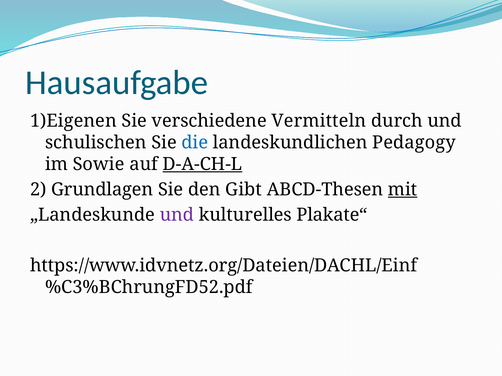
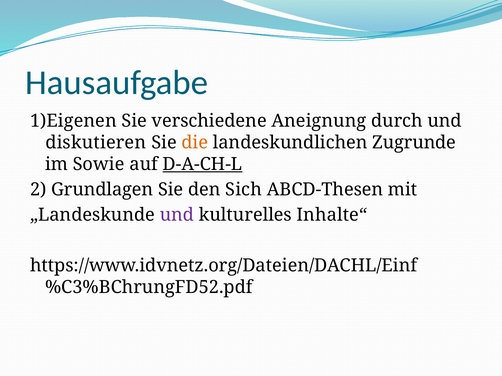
Vermitteln: Vermitteln -> Aneignung
schulischen: schulischen -> diskutieren
die colour: blue -> orange
Pedagogy: Pedagogy -> Zugrunde
Gibt: Gibt -> Sich
mit underline: present -> none
Plakate“: Plakate“ -> Inhalte“
